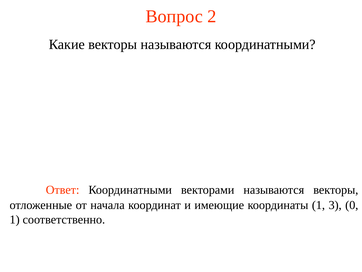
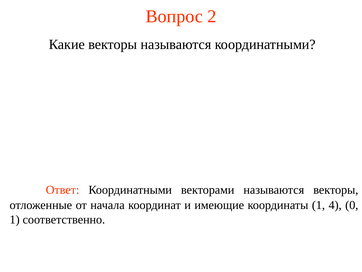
3: 3 -> 4
